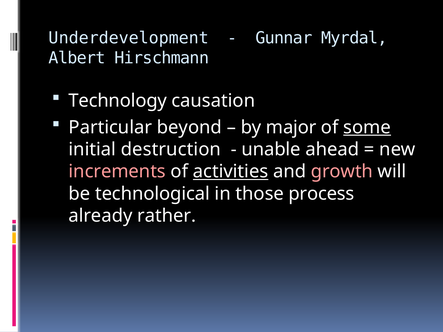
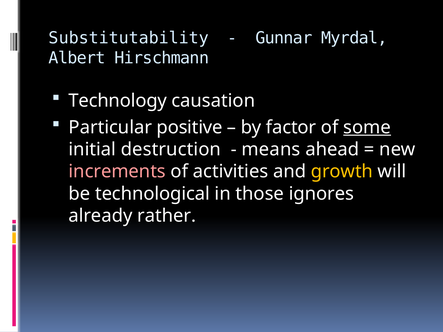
Underdevelopment: Underdevelopment -> Substitutability
beyond: beyond -> positive
major: major -> factor
unable: unable -> means
activities underline: present -> none
growth colour: pink -> yellow
process: process -> ignores
